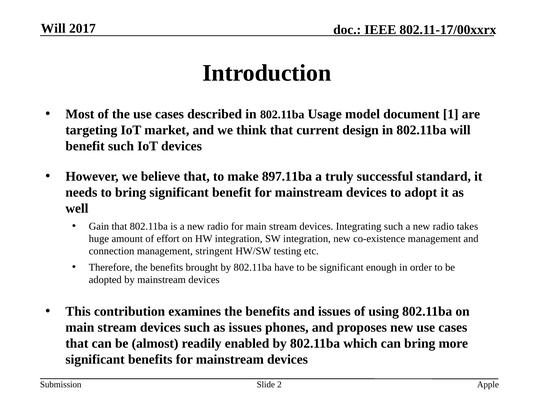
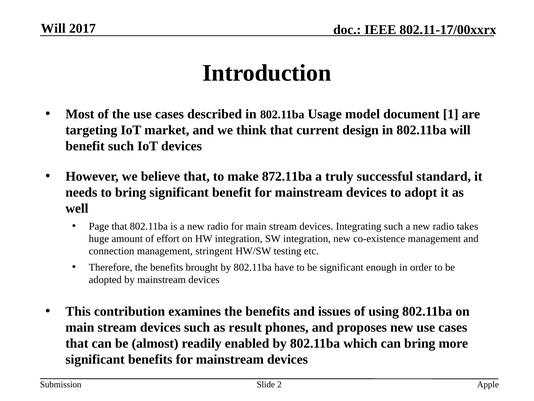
897.11ba: 897.11ba -> 872.11ba
Gain: Gain -> Page
as issues: issues -> result
